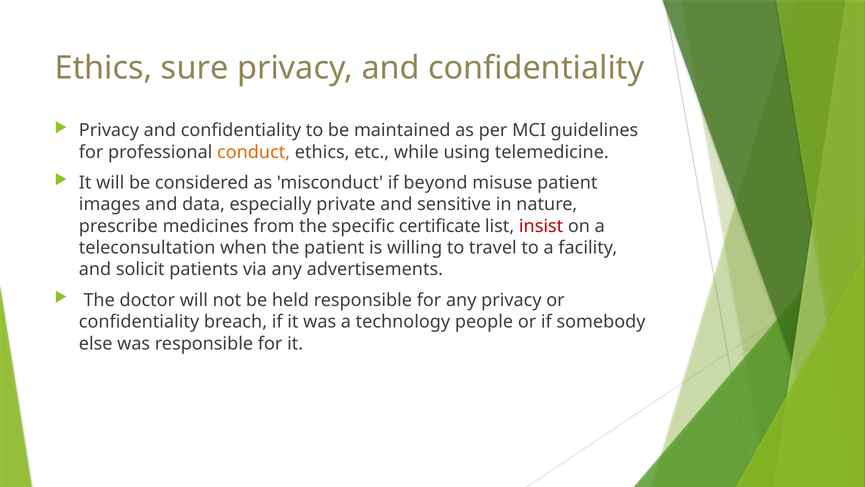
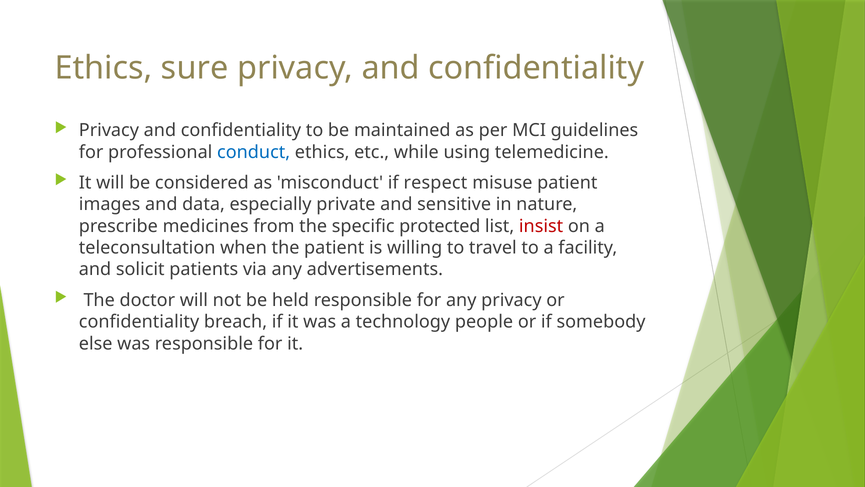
conduct colour: orange -> blue
beyond: beyond -> respect
certificate: certificate -> protected
